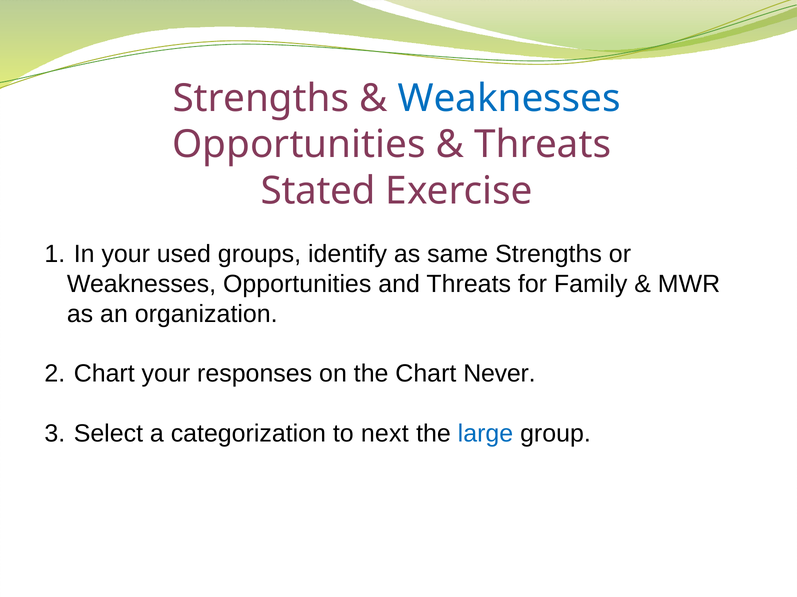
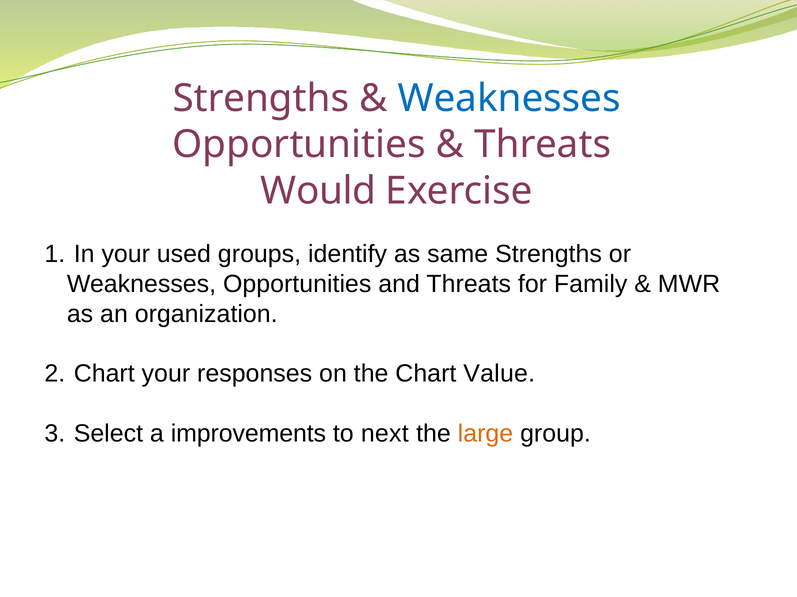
Stated: Stated -> Would
Never: Never -> Value
categorization: categorization -> improvements
large colour: blue -> orange
